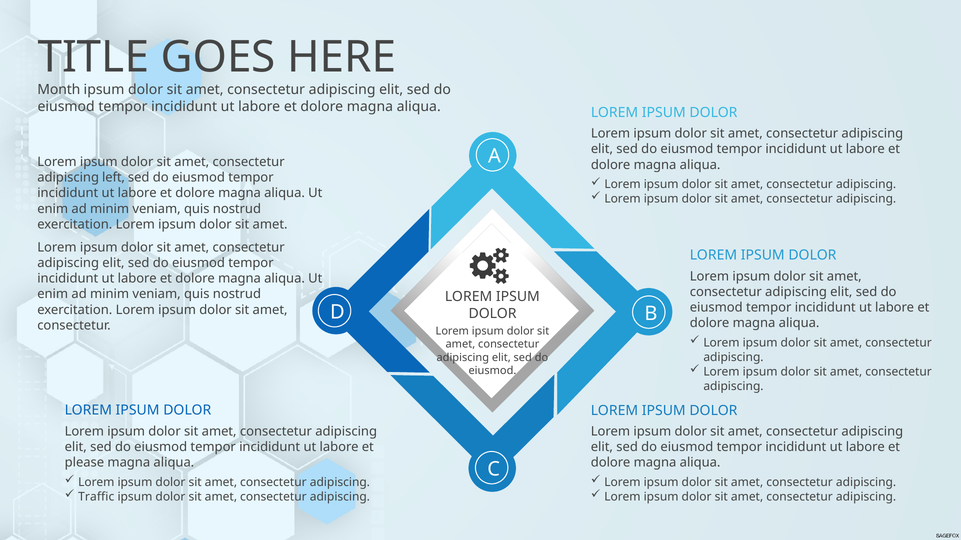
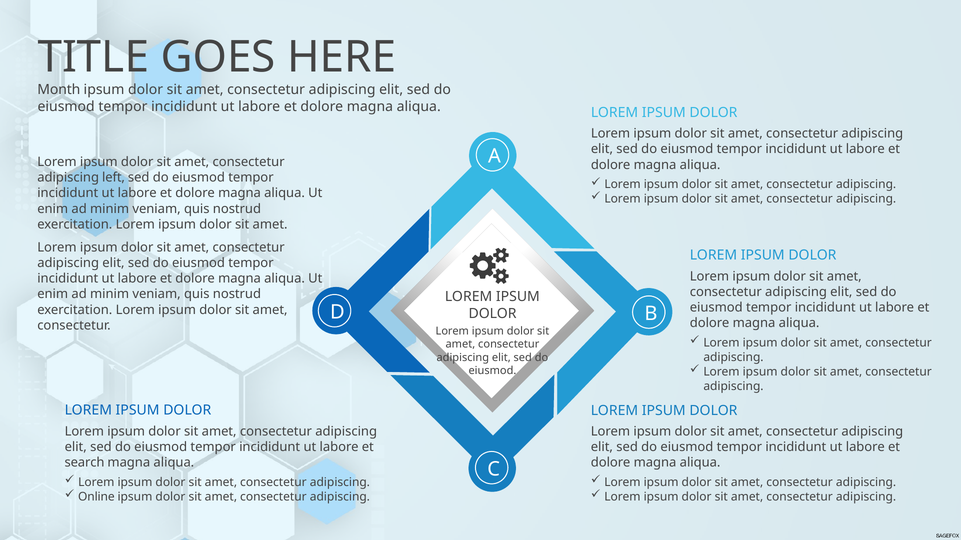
please: please -> search
Traffic: Traffic -> Online
